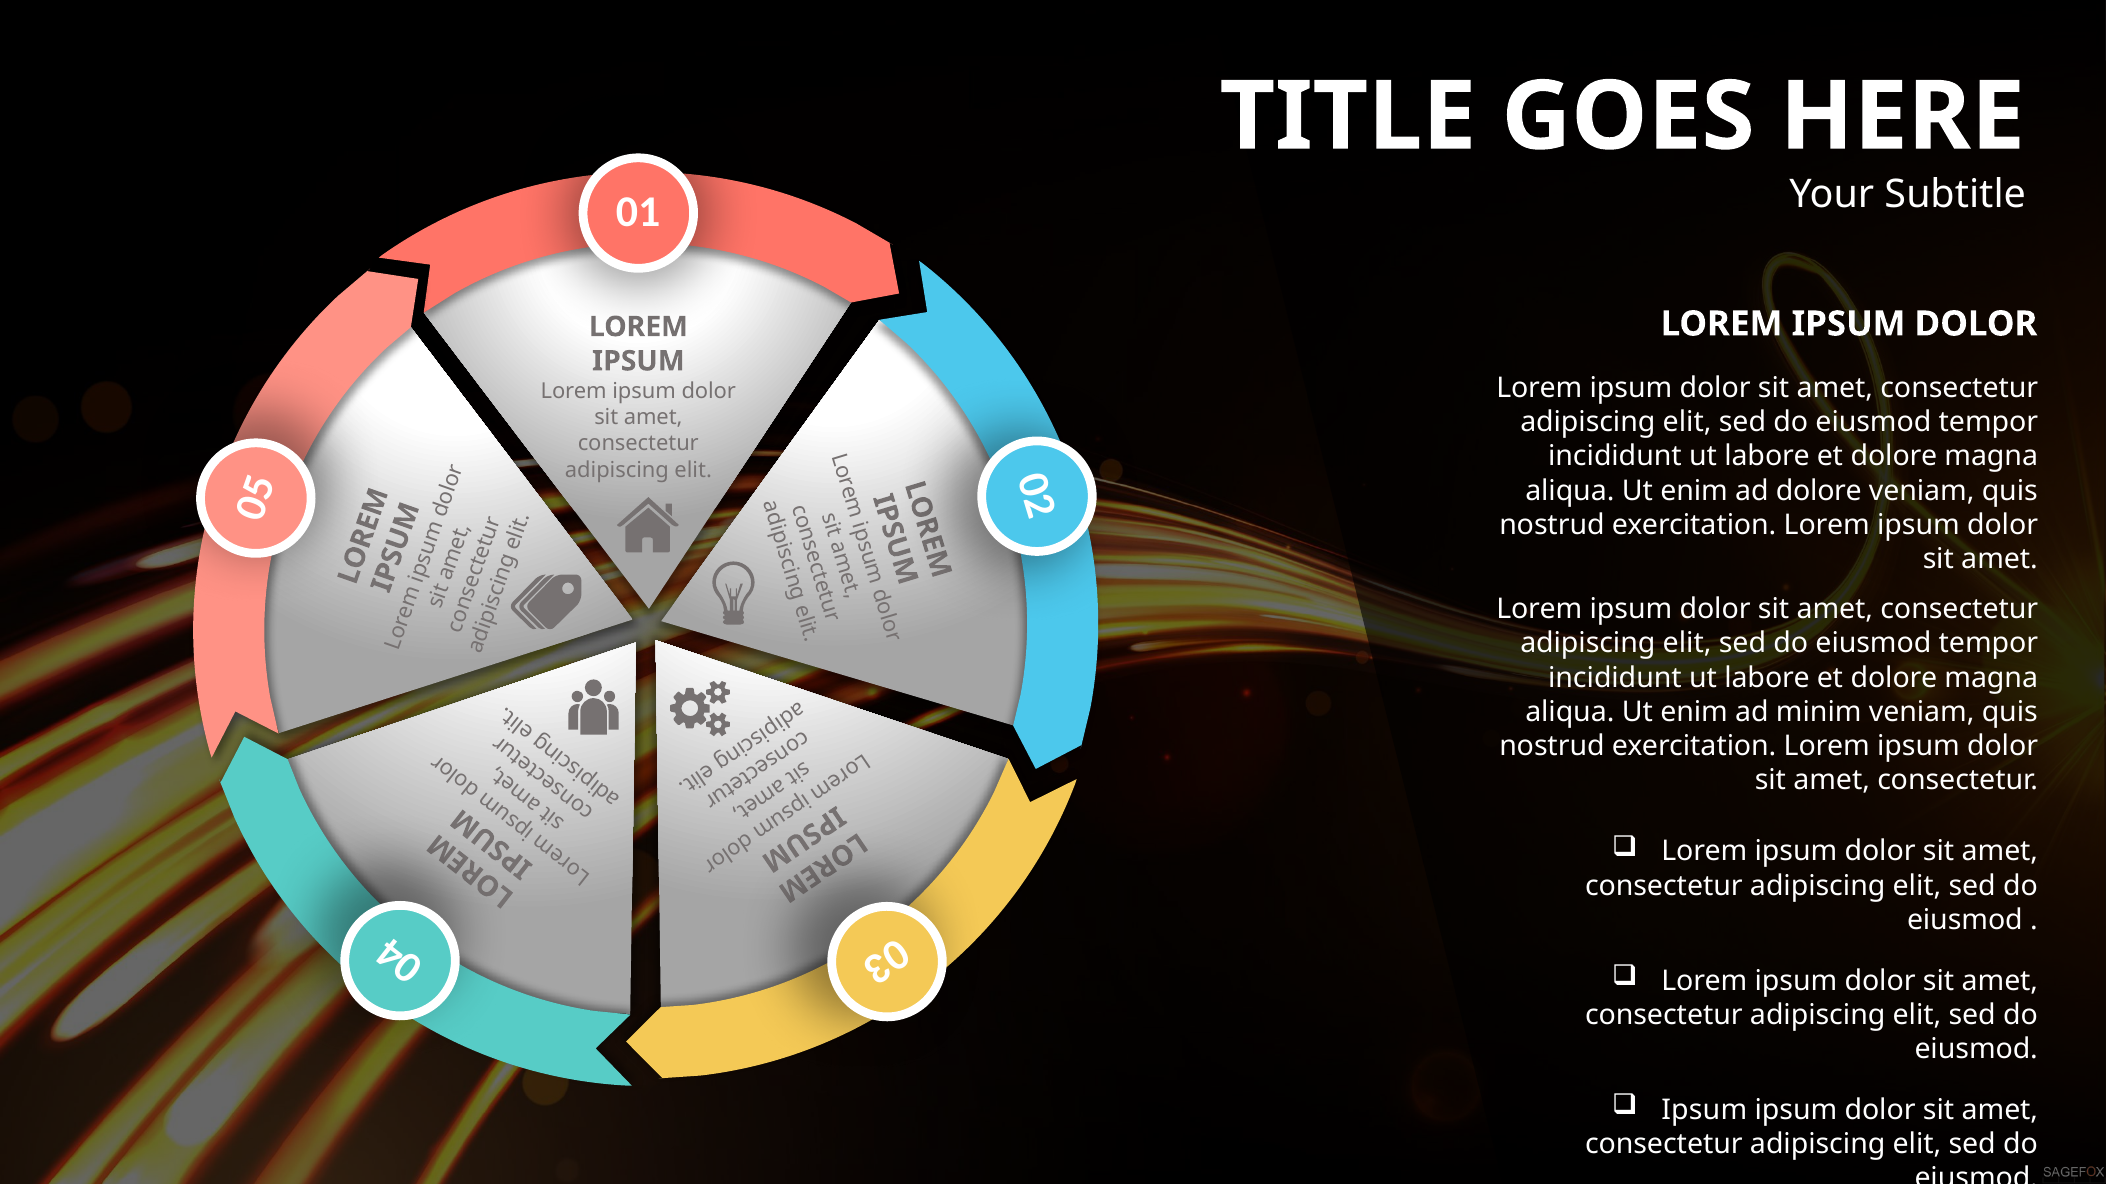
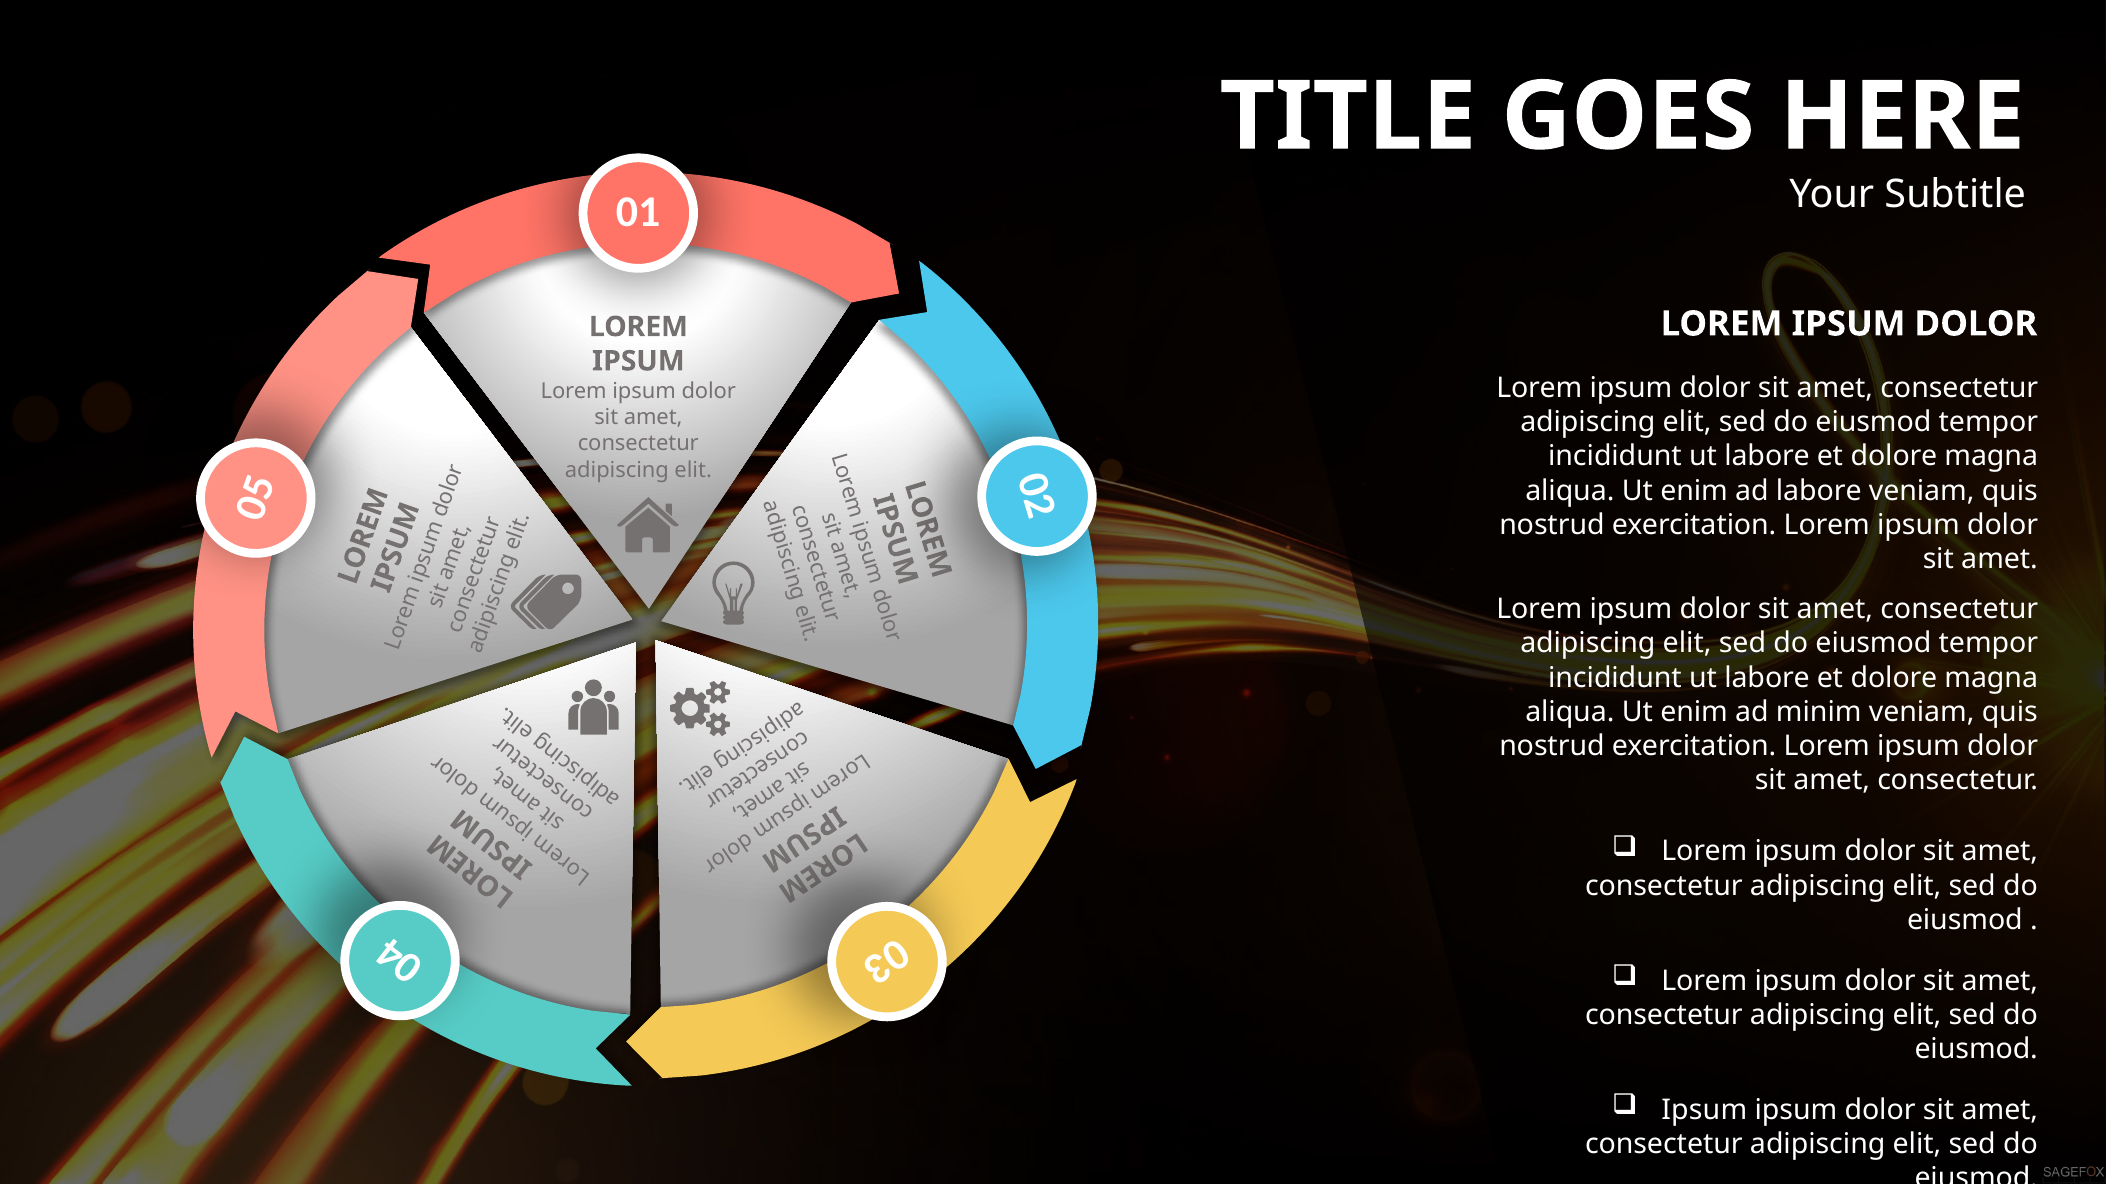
ad dolore: dolore -> labore
